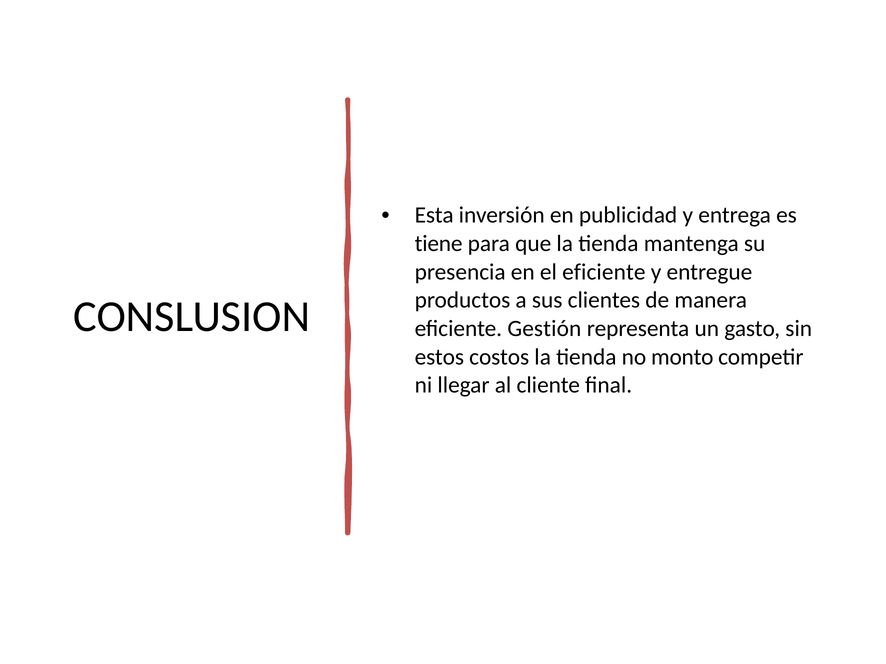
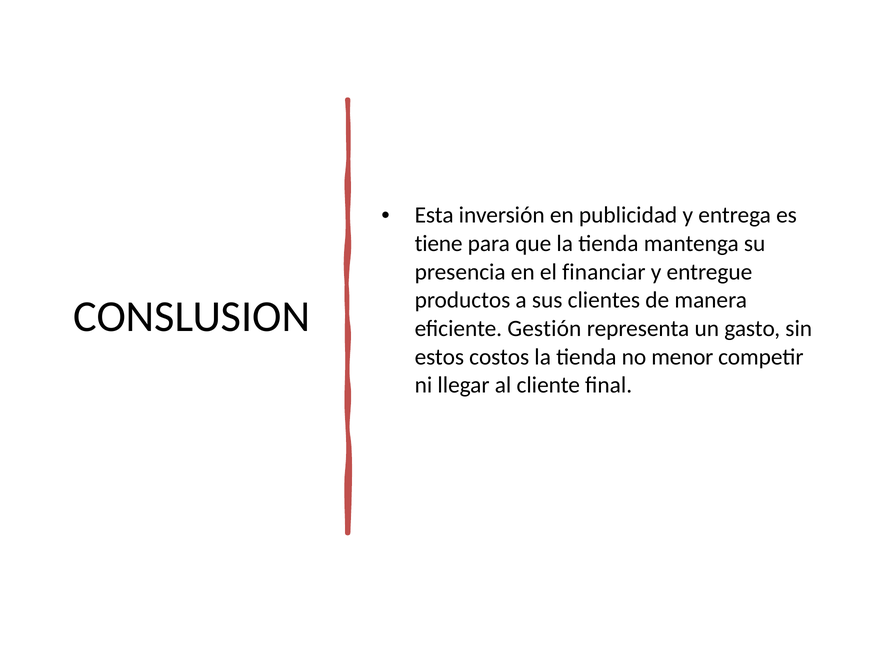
el eficiente: eficiente -> financiar
monto: monto -> menor
